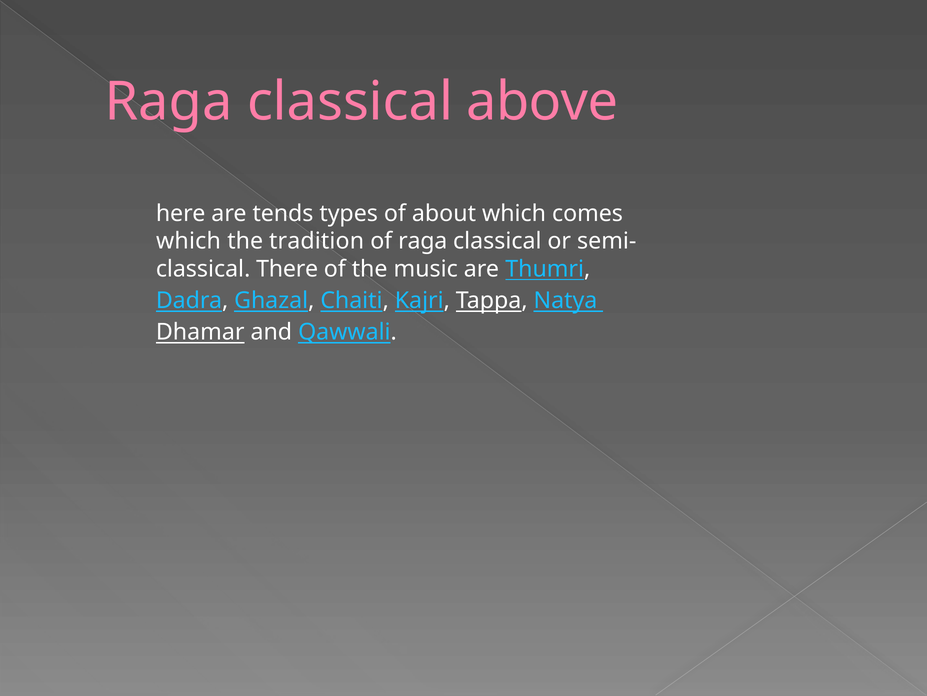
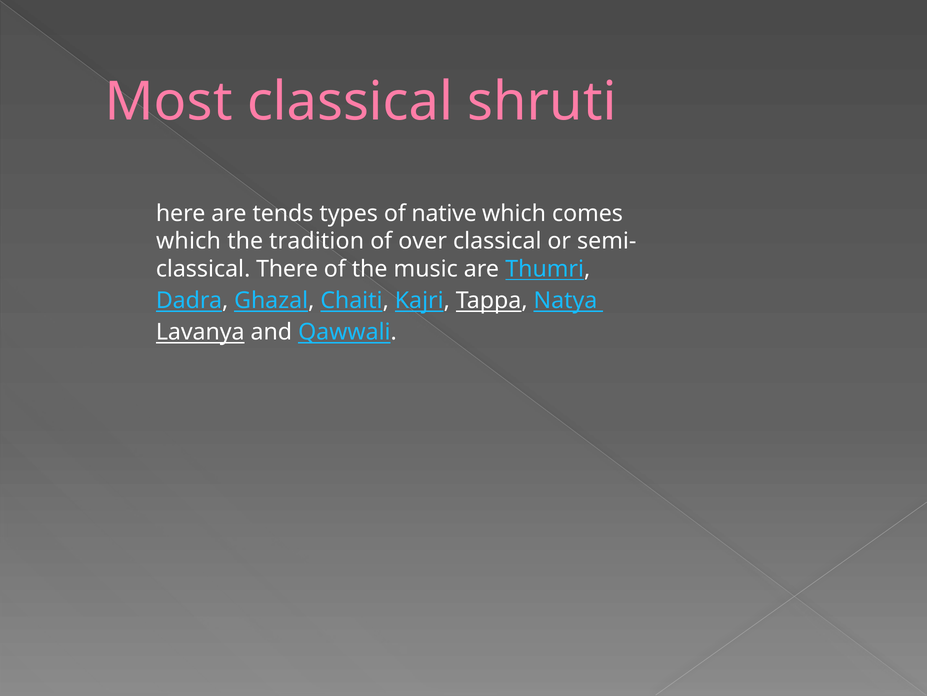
Raga at (169, 102): Raga -> Most
above: above -> shruti
about: about -> native
of raga: raga -> over
Dhamar: Dhamar -> Lavanya
